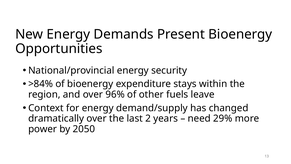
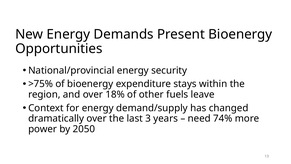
>84%: >84% -> >75%
96%: 96% -> 18%
2: 2 -> 3
29%: 29% -> 74%
